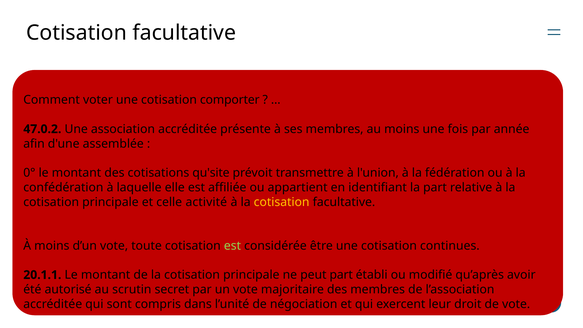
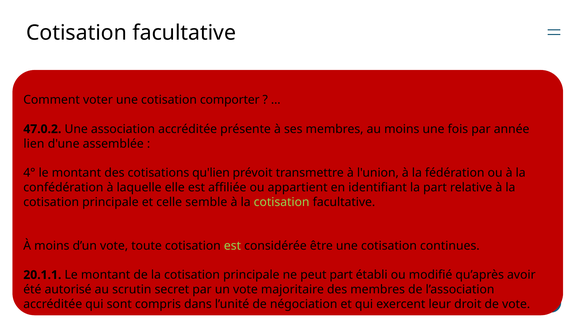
afin: afin -> lien
0°: 0° -> 4°
qu'site: qu'site -> qu'lien
activité: activité -> semble
cotisation at (282, 202) colour: yellow -> light green
